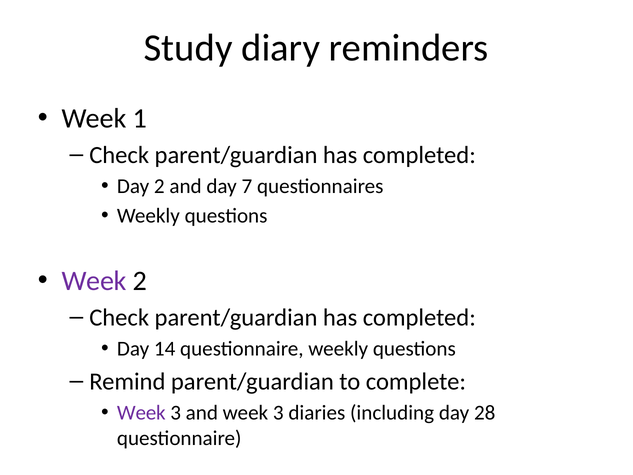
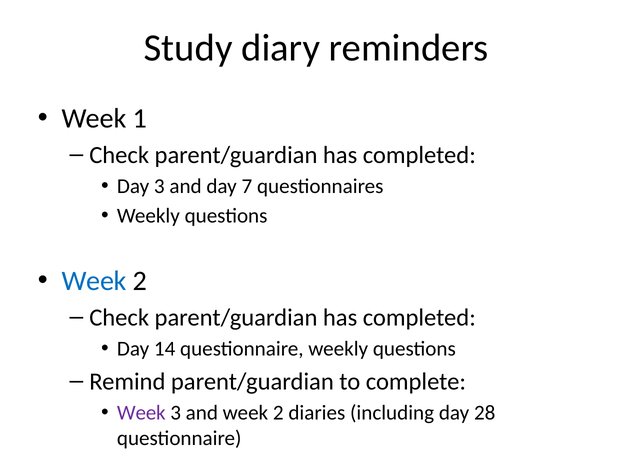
Day 2: 2 -> 3
Week at (94, 281) colour: purple -> blue
and week 3: 3 -> 2
